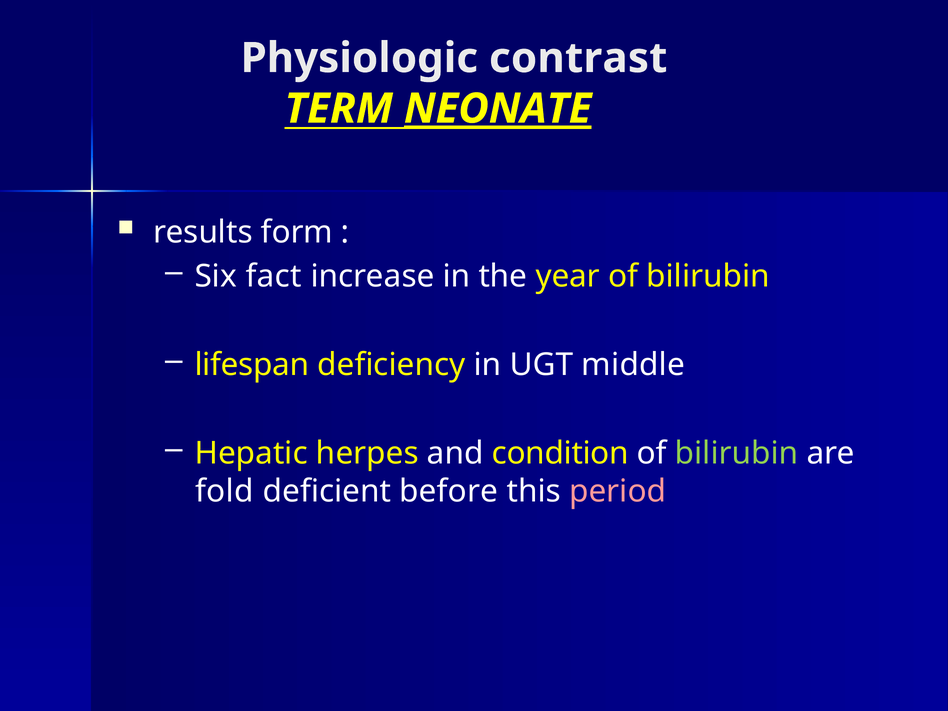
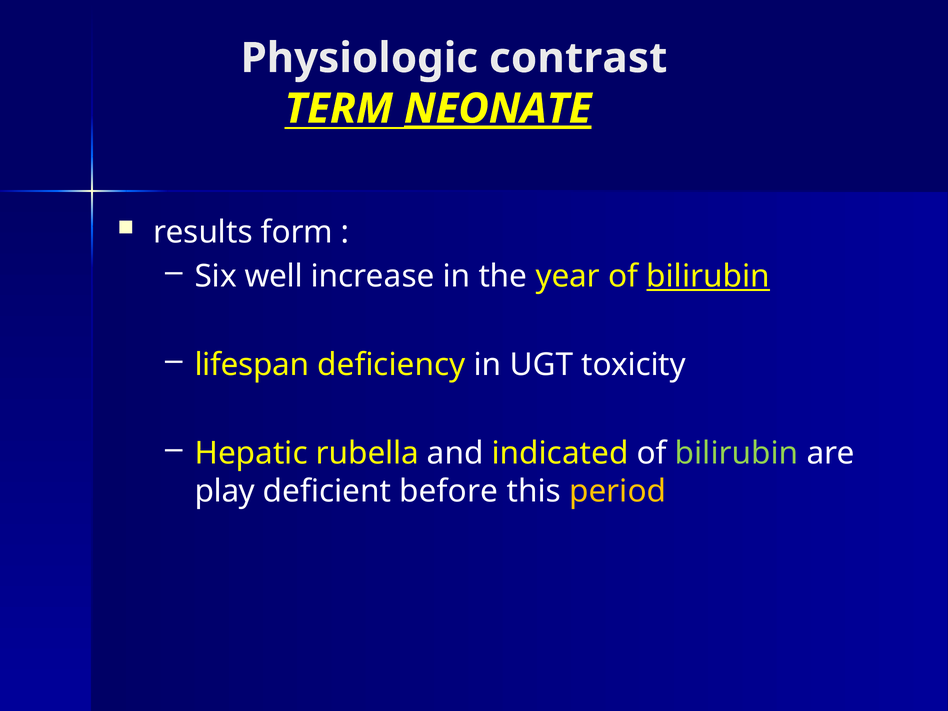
fact: fact -> well
bilirubin at (708, 276) underline: none -> present
middle: middle -> toxicity
herpes: herpes -> rubella
condition: condition -> indicated
fold: fold -> play
period colour: pink -> yellow
